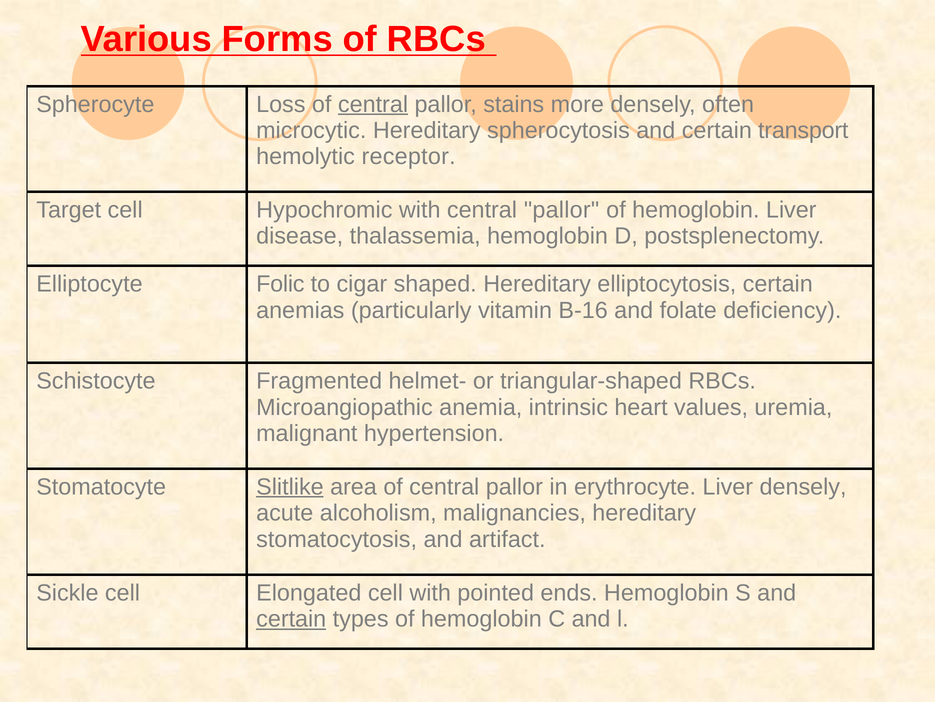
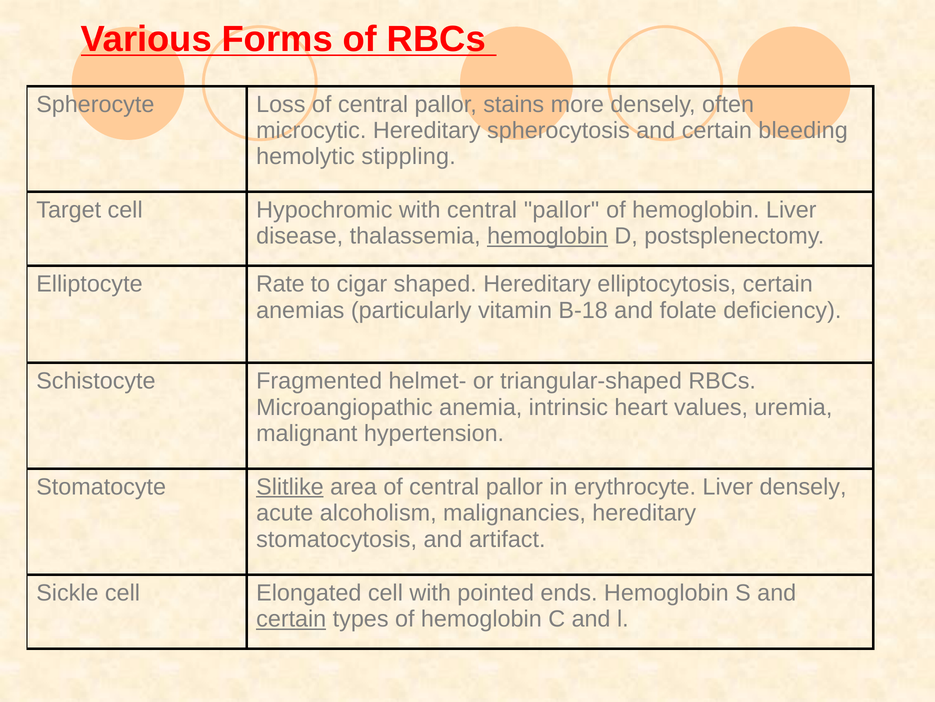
central at (373, 104) underline: present -> none
transport: transport -> bleeding
receptor: receptor -> stippling
hemoglobin at (548, 236) underline: none -> present
Folic: Folic -> Rate
B-16: B-16 -> B-18
